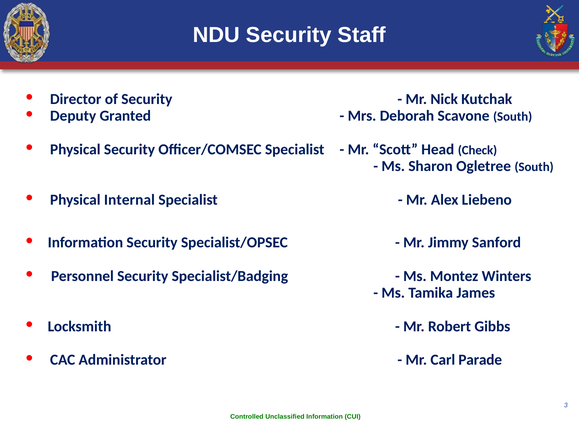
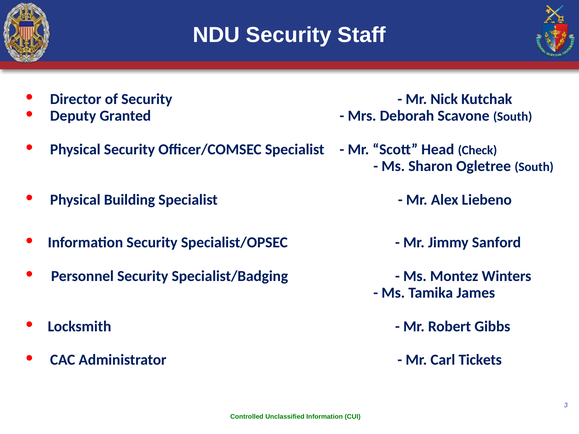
Internal: Internal -> Building
Parade: Parade -> Tickets
